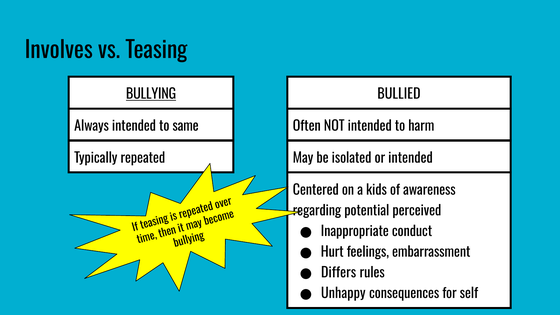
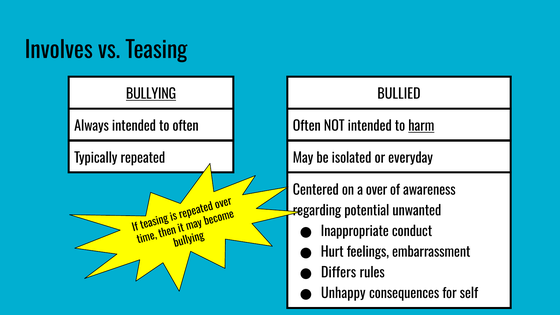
to same: same -> often
harm underline: none -> present
or intended: intended -> everyday
a kids: kids -> over
perceived: perceived -> unwanted
